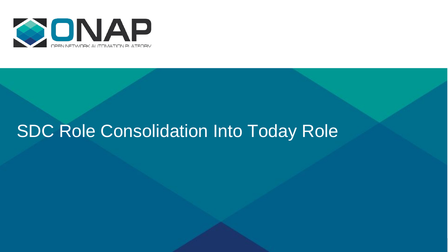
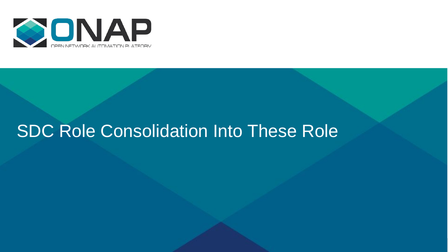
Today: Today -> These
